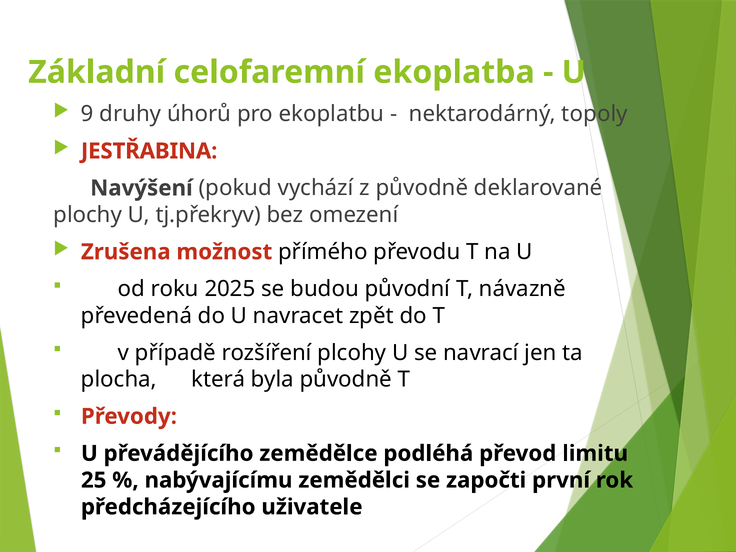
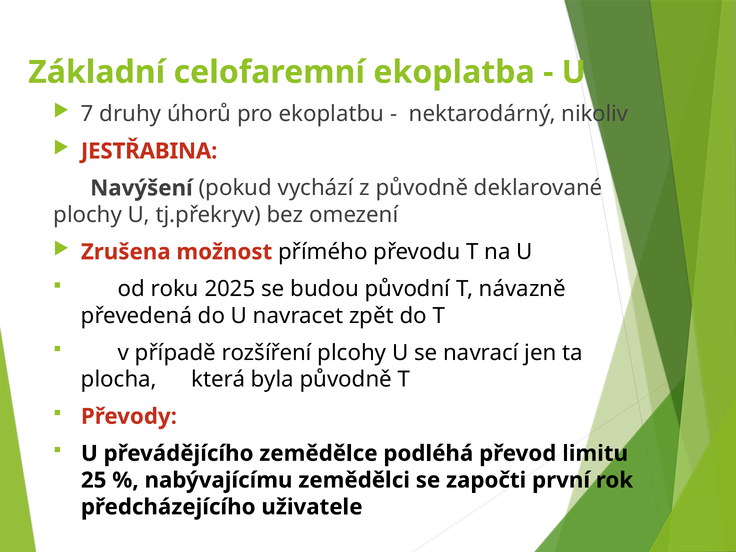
9: 9 -> 7
topoly: topoly -> nikoliv
